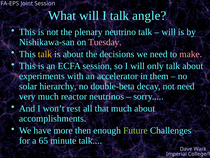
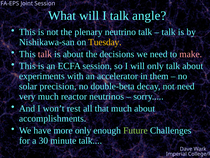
will at (169, 32): will -> talk
Tuesday colour: pink -> yellow
talk at (45, 54) colour: yellow -> pink
hierarchy: hierarchy -> precision
more then: then -> only
65: 65 -> 30
